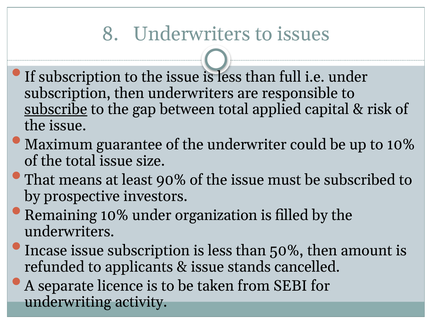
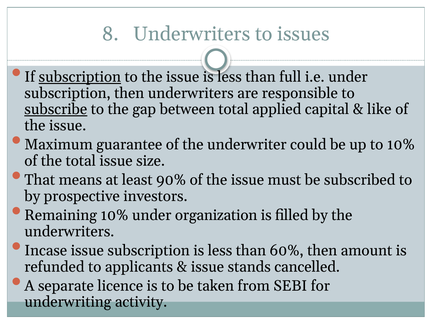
subscription at (80, 77) underline: none -> present
risk: risk -> like
50%: 50% -> 60%
